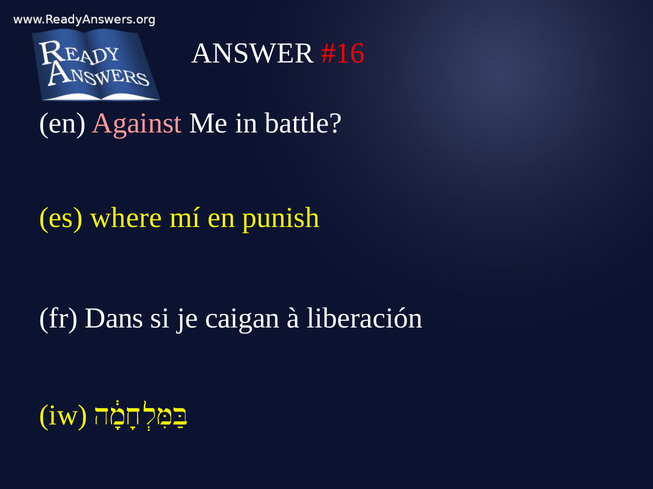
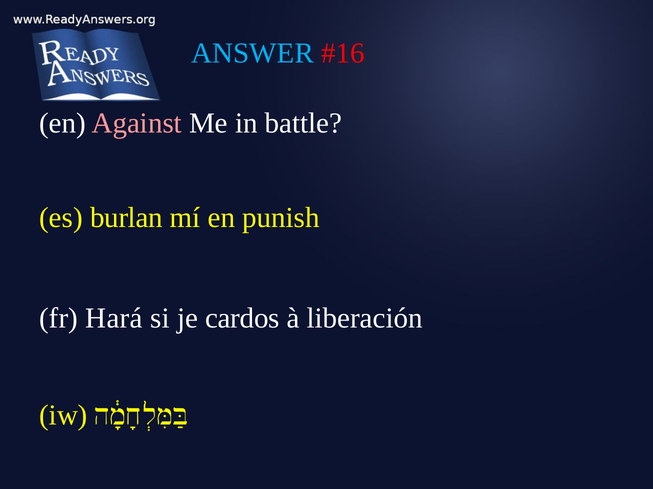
ANSWER colour: white -> light blue
where: where -> burlan
Dans: Dans -> Hará
caigan: caigan -> cardos
